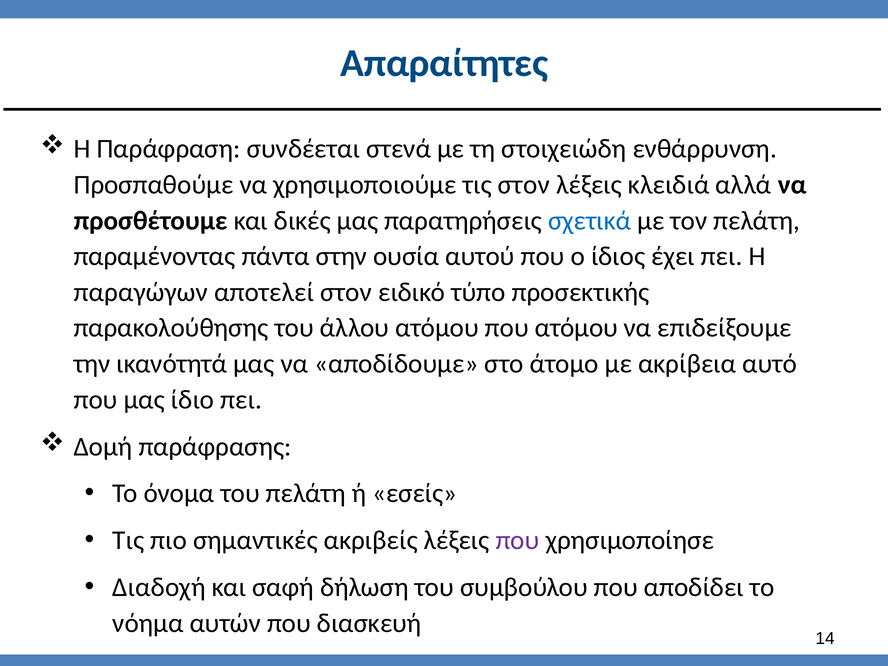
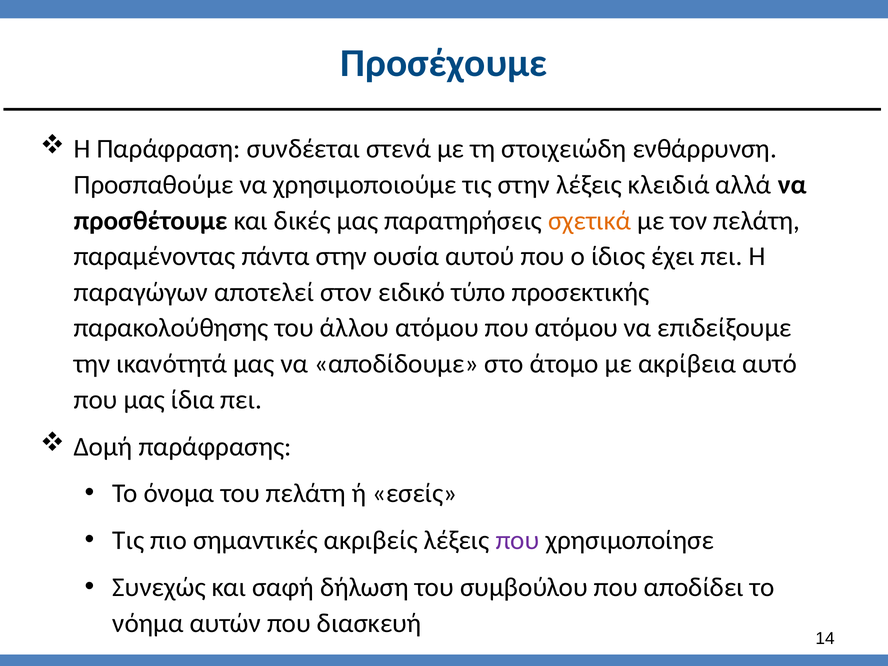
Απαραίτητες: Απαραίτητες -> Προσέχουμε
τις στον: στον -> στην
σχετικά colour: blue -> orange
ίδιο: ίδιο -> ίδια
Διαδοχή: Διαδοχή -> Συνεχώς
